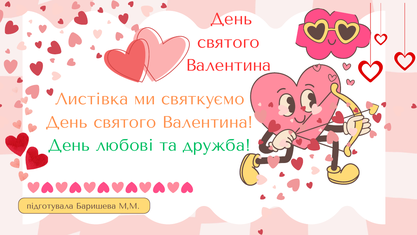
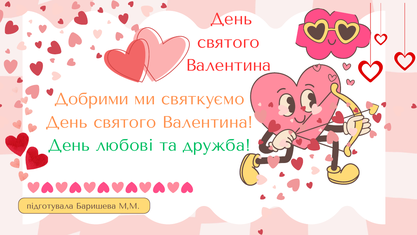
Листівка: Листівка -> Добрими
